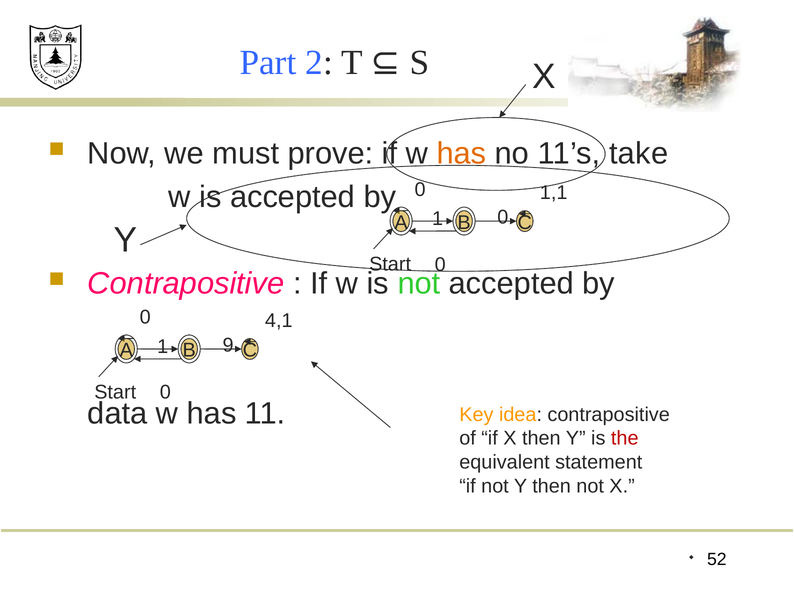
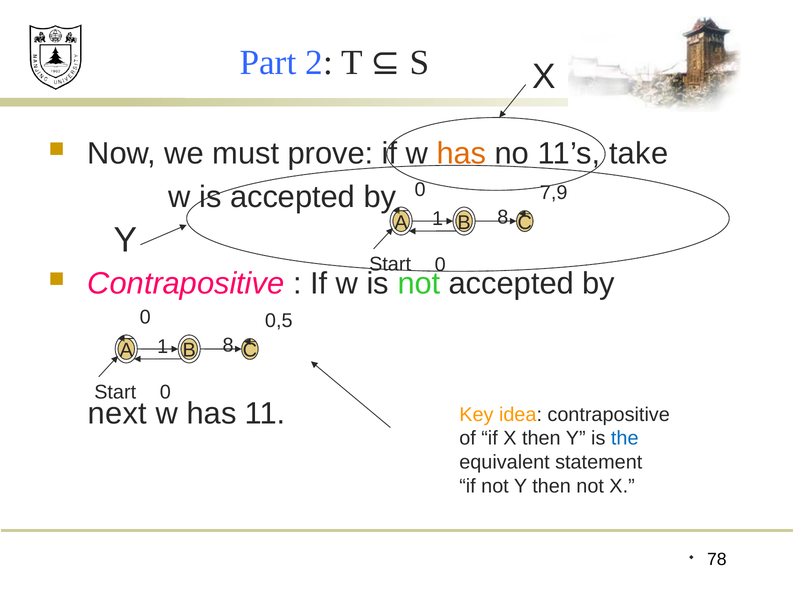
1,1: 1,1 -> 7,9
0 at (503, 217): 0 -> 8
4,1: 4,1 -> 0,5
9 at (228, 345): 9 -> 8
data: data -> next
the colour: red -> blue
52: 52 -> 78
